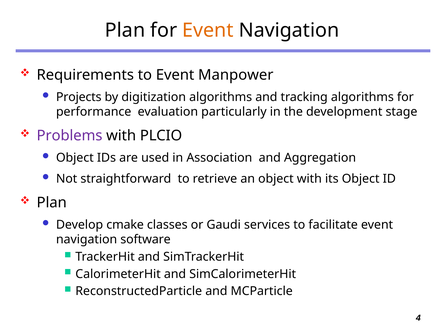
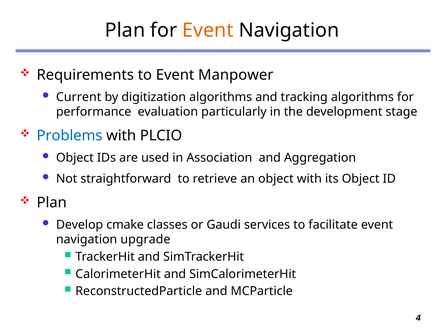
Projects: Projects -> Current
Problems colour: purple -> blue
software: software -> upgrade
